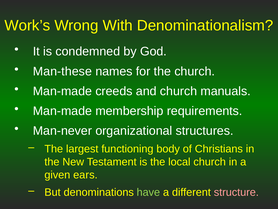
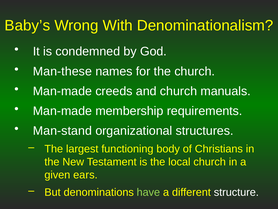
Work’s: Work’s -> Baby’s
Man-never: Man-never -> Man-stand
structure colour: pink -> white
